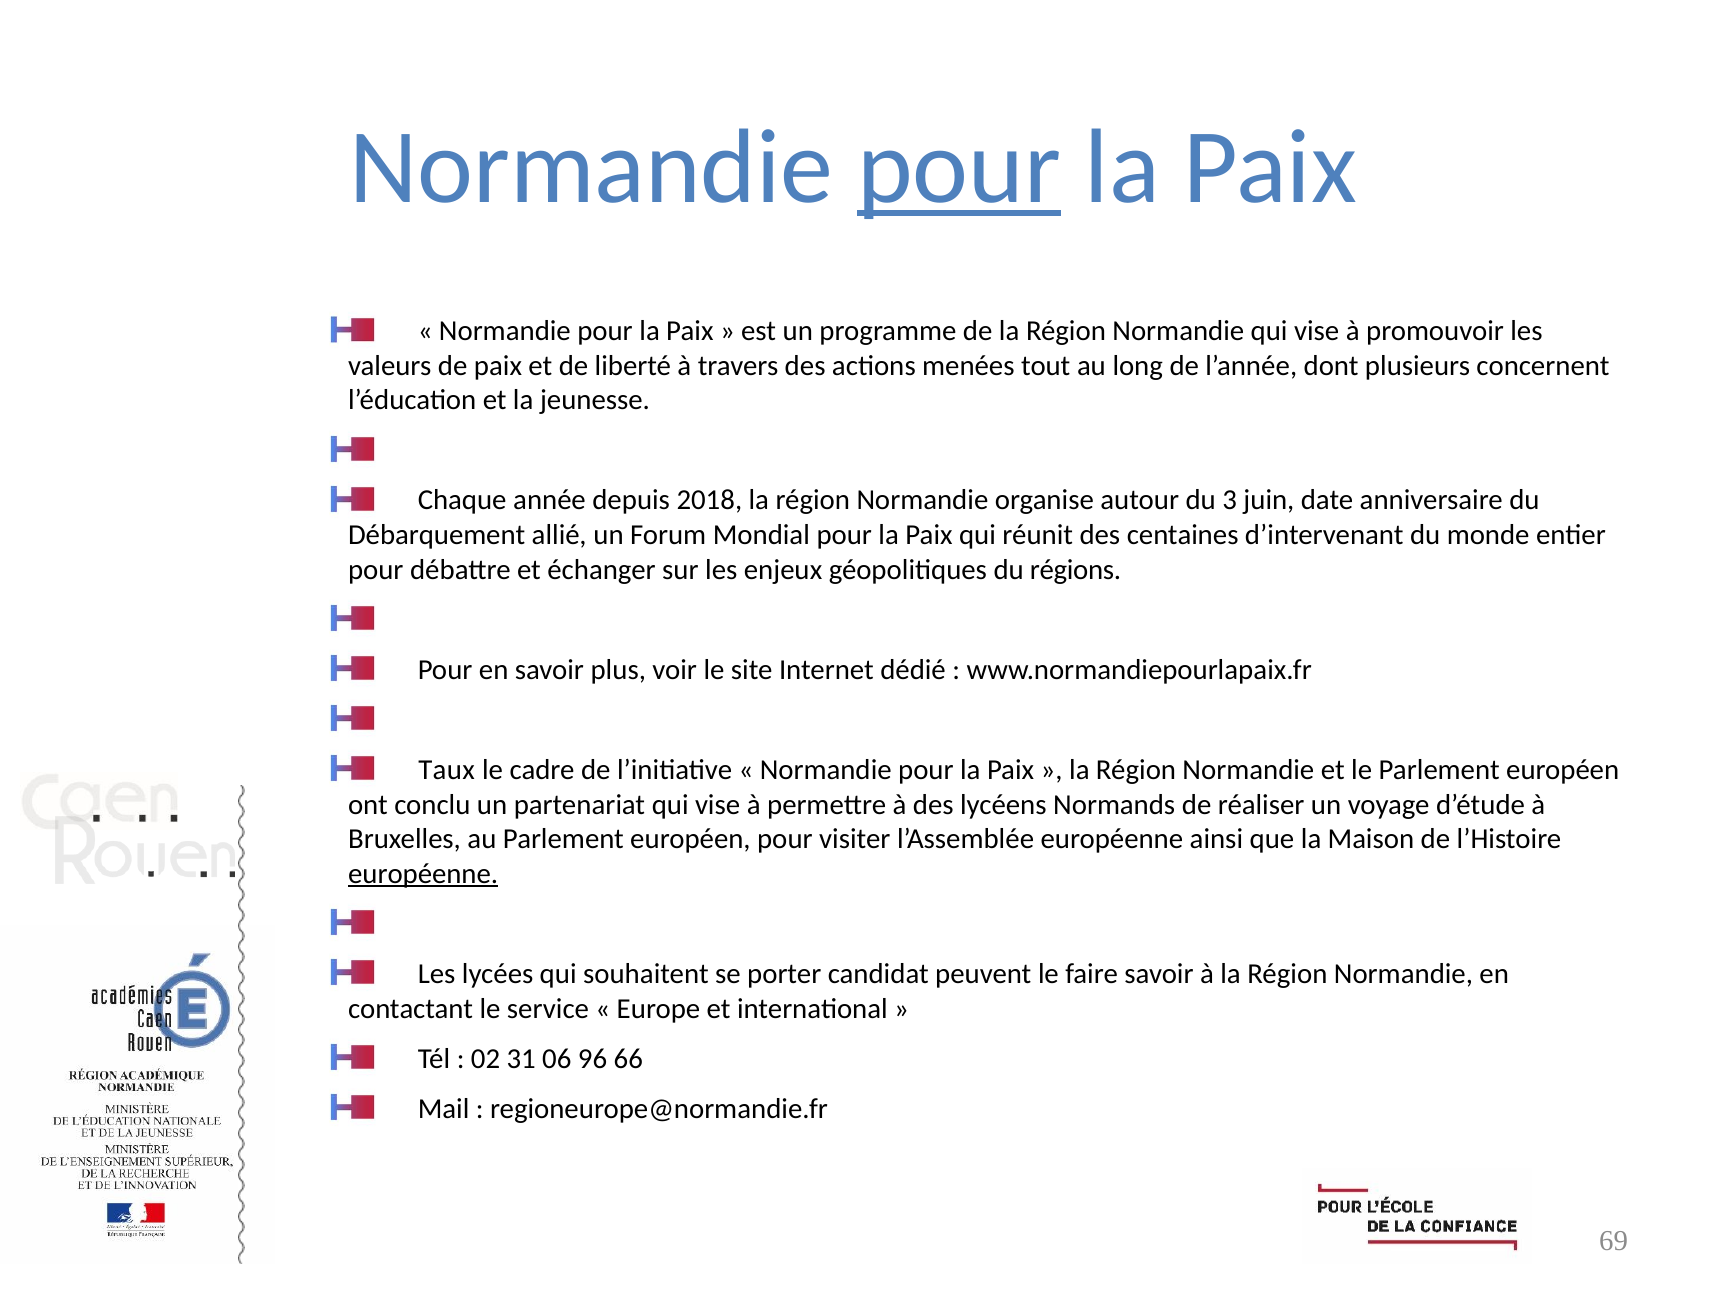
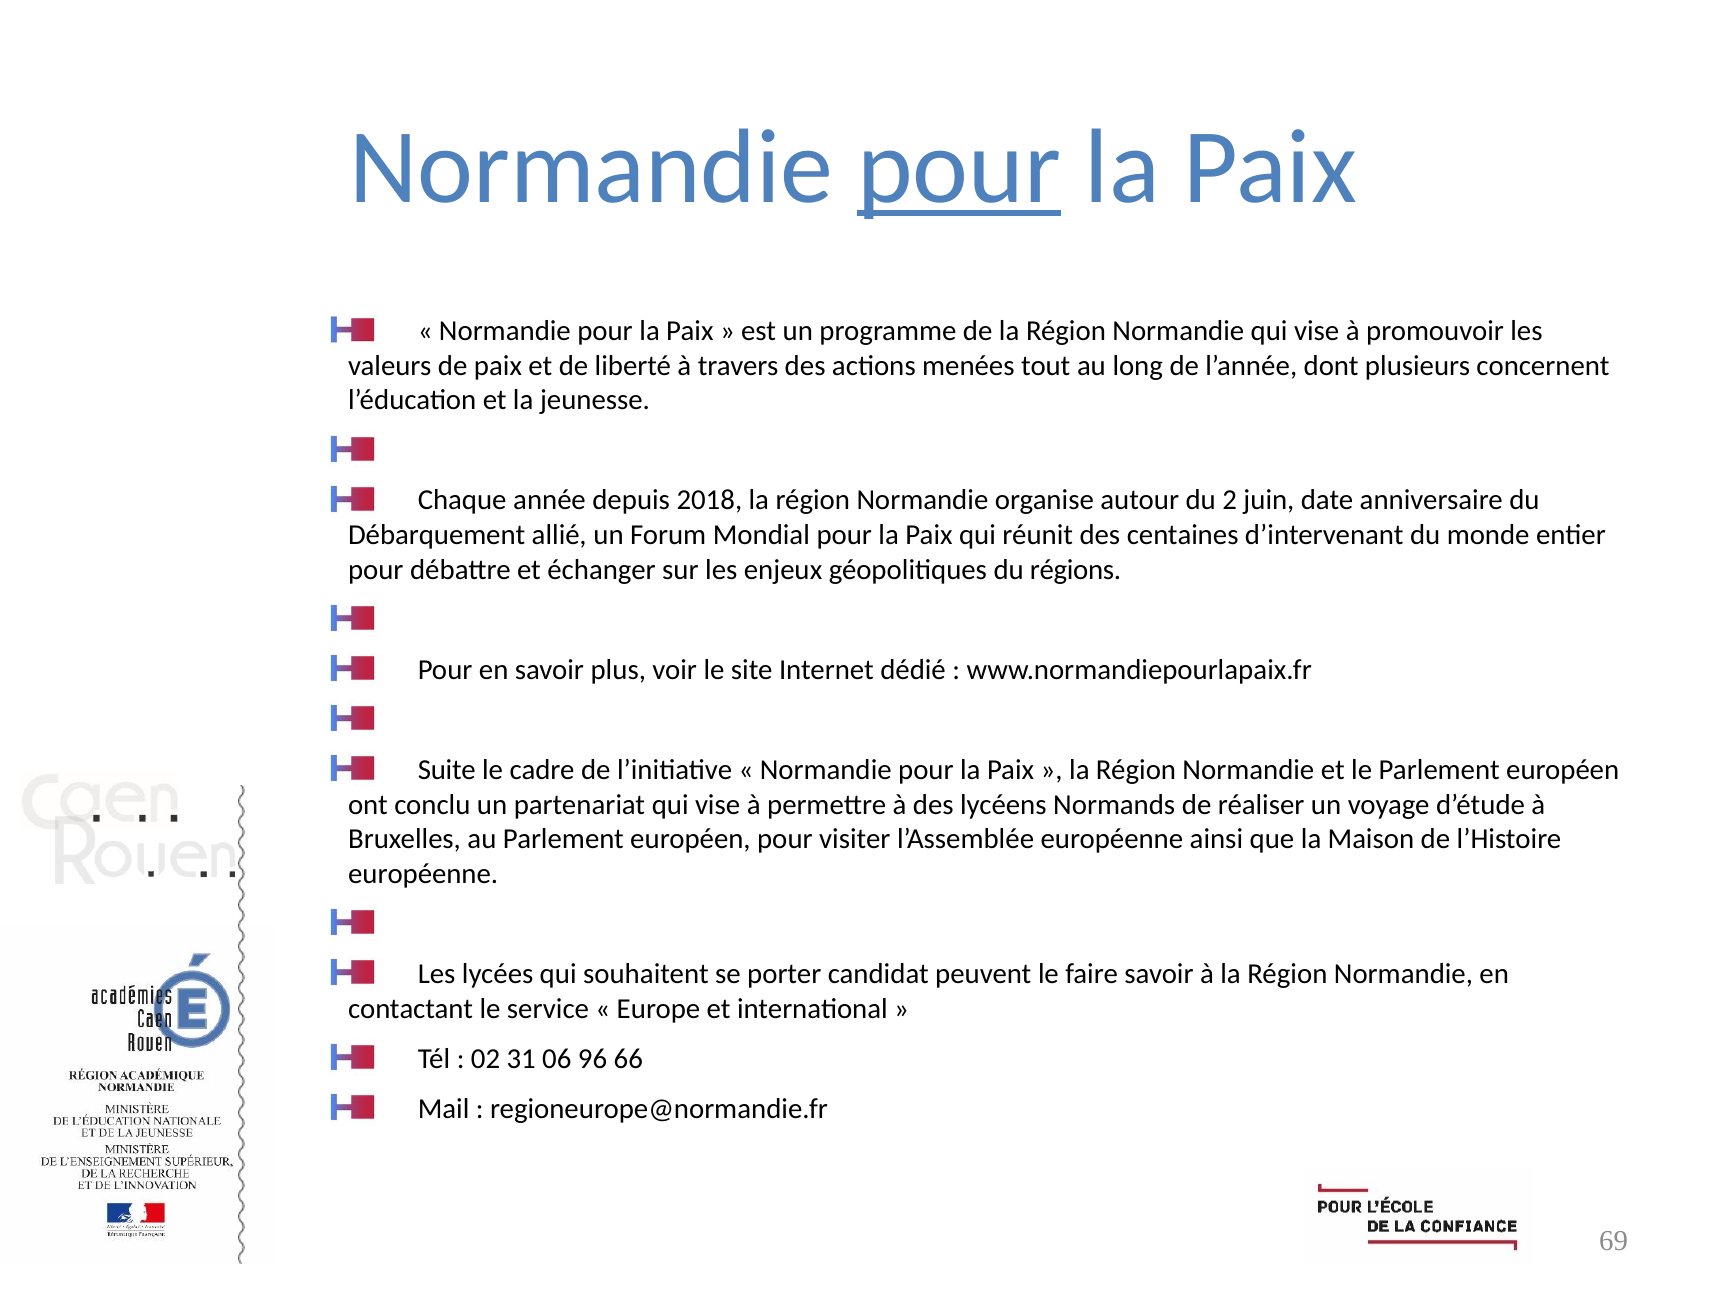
3: 3 -> 2
Taux: Taux -> Suite
européenne at (423, 874) underline: present -> none
